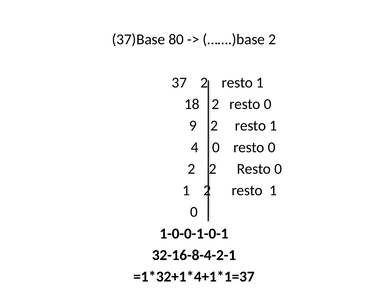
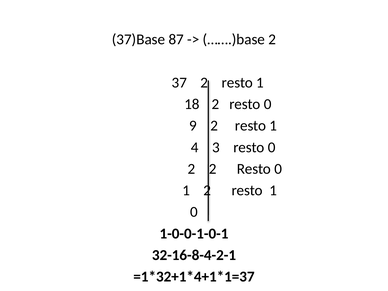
80: 80 -> 87
4 0: 0 -> 3
